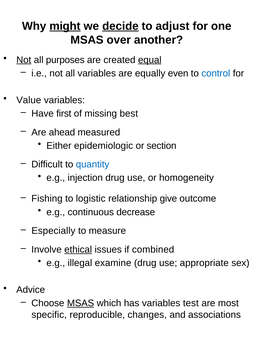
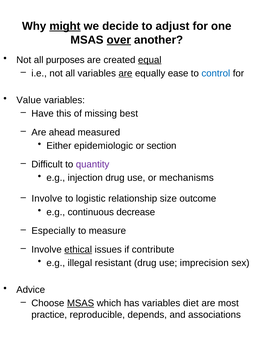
decide underline: present -> none
over underline: none -> present
Not at (24, 60) underline: present -> none
are at (125, 73) underline: none -> present
even: even -> ease
first: first -> this
quantity colour: blue -> purple
homogeneity: homogeneity -> mechanisms
Fishing at (47, 198): Fishing -> Involve
give: give -> size
combined: combined -> contribute
examine: examine -> resistant
appropriate: appropriate -> imprecision
test: test -> diet
specific: specific -> practice
changes: changes -> depends
